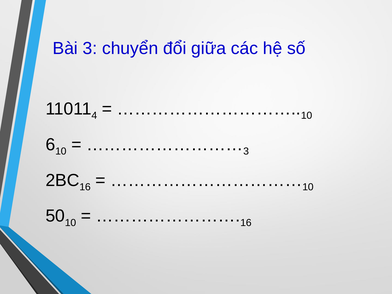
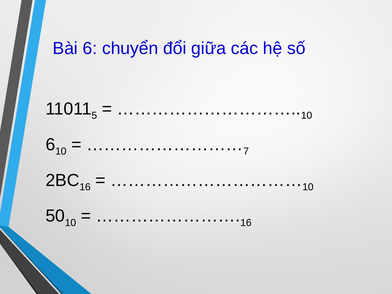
Bài 3: 3 -> 6
4: 4 -> 5
3 at (246, 151): 3 -> 7
